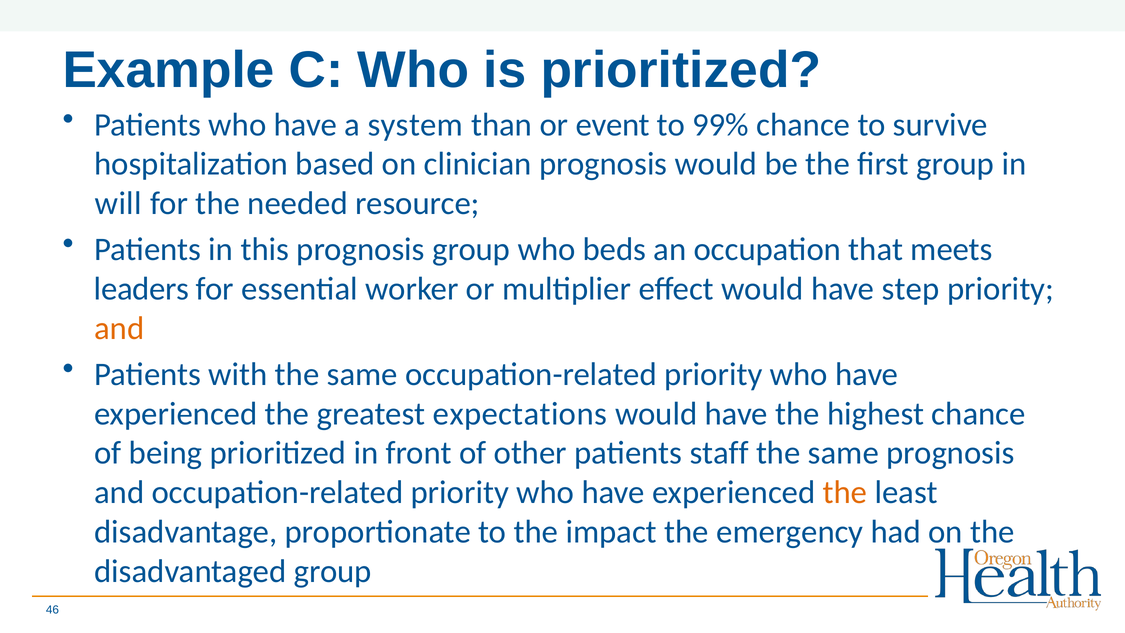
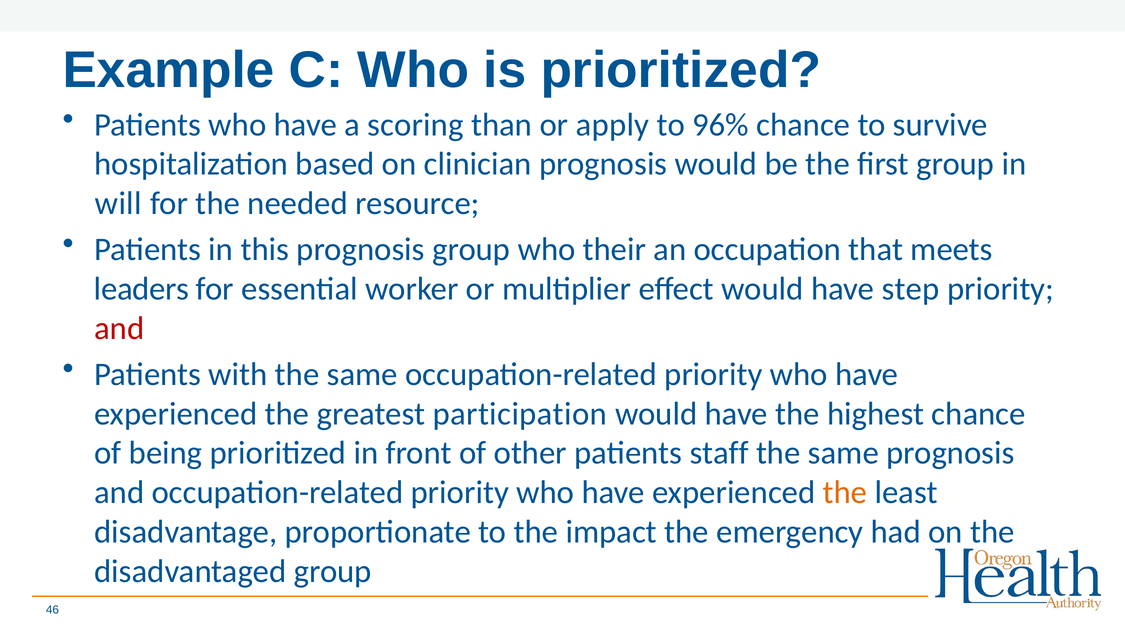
system: system -> scoring
event: event -> apply
99%: 99% -> 96%
beds: beds -> their
and at (119, 328) colour: orange -> red
expectations: expectations -> participation
